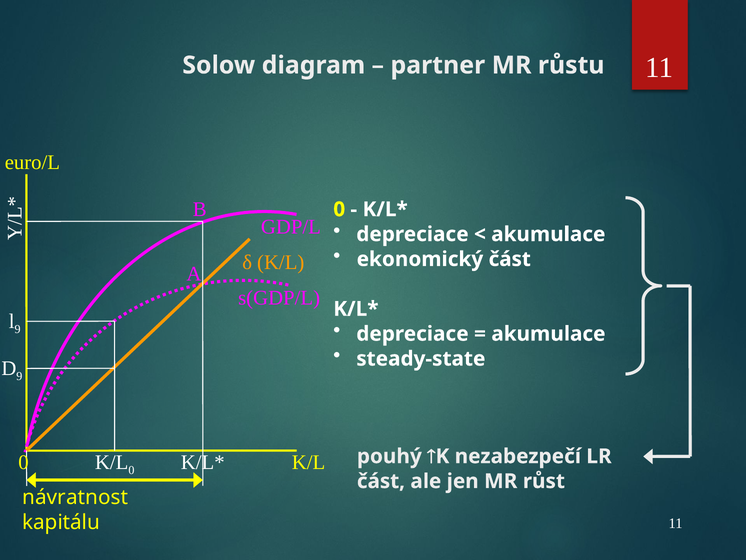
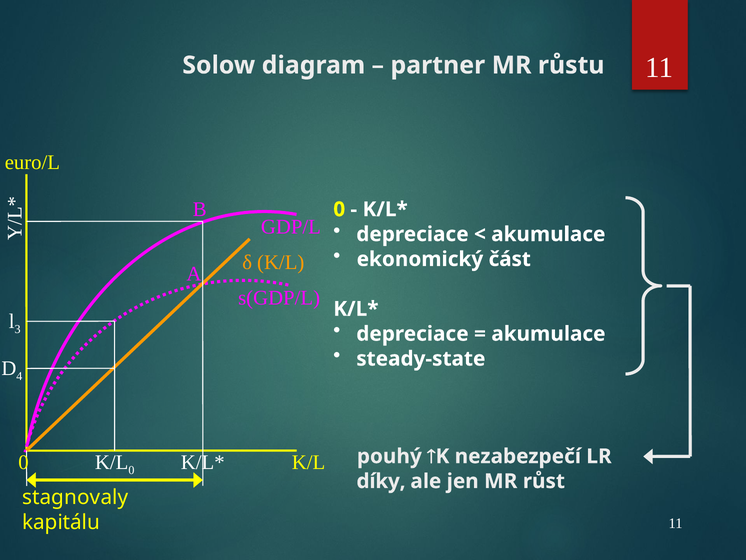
9 at (18, 329): 9 -> 3
9 at (19, 376): 9 -> 4
část at (381, 481): část -> díky
návratnost: návratnost -> stagnovaly
